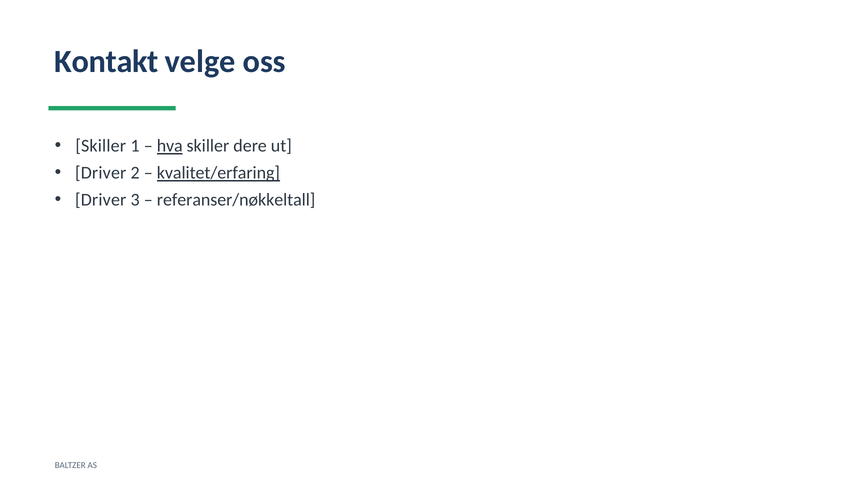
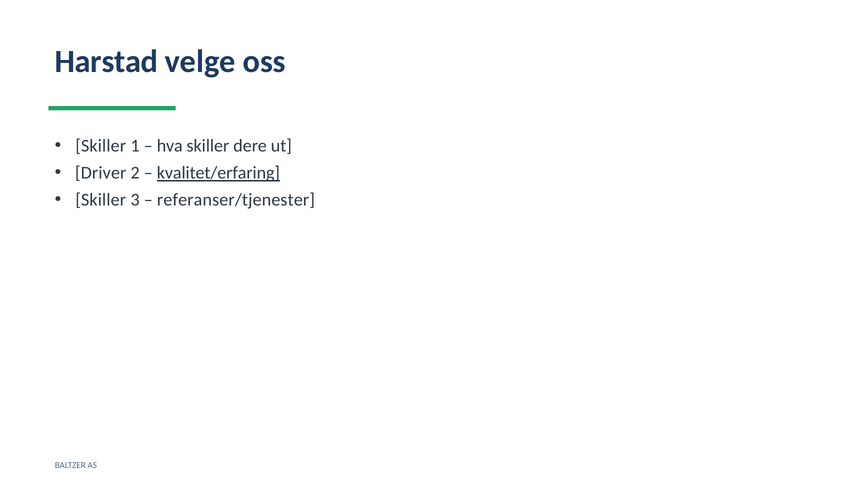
Kontakt: Kontakt -> Harstad
hva underline: present -> none
Driver at (101, 200): Driver -> Skiller
referanser/nøkkeltall: referanser/nøkkeltall -> referanser/tjenester
